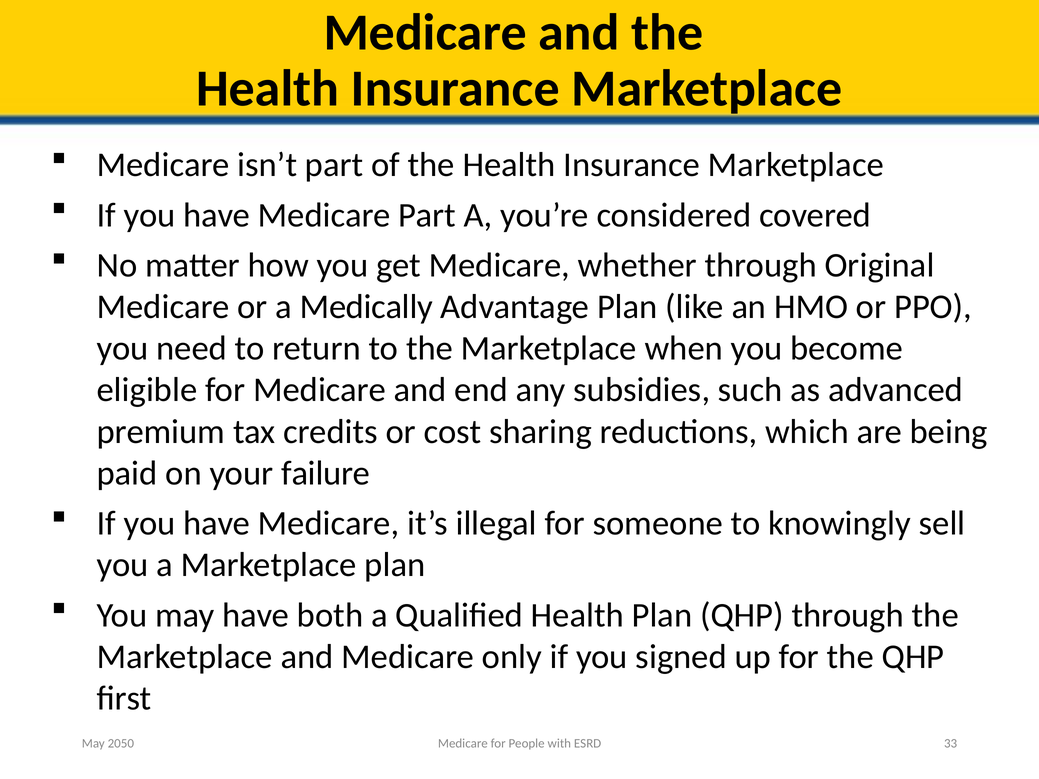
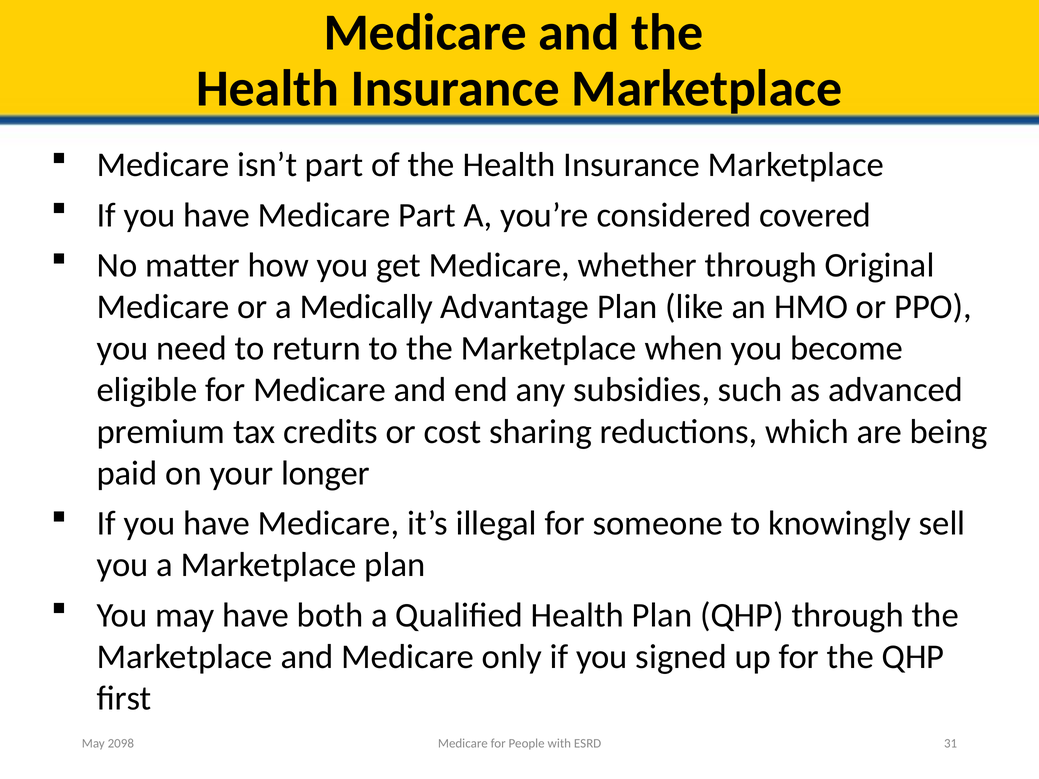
failure: failure -> longer
33: 33 -> 31
2050: 2050 -> 2098
